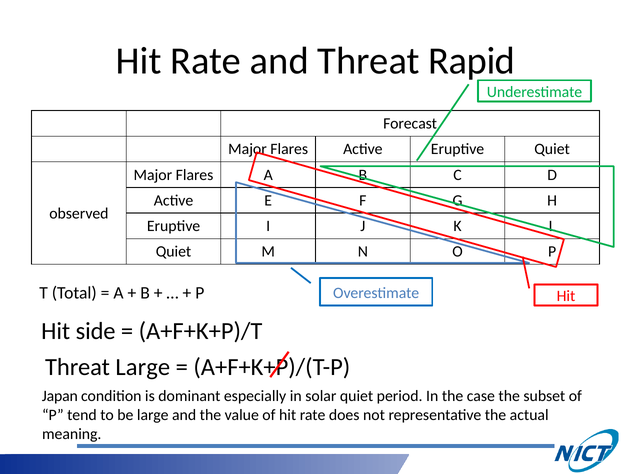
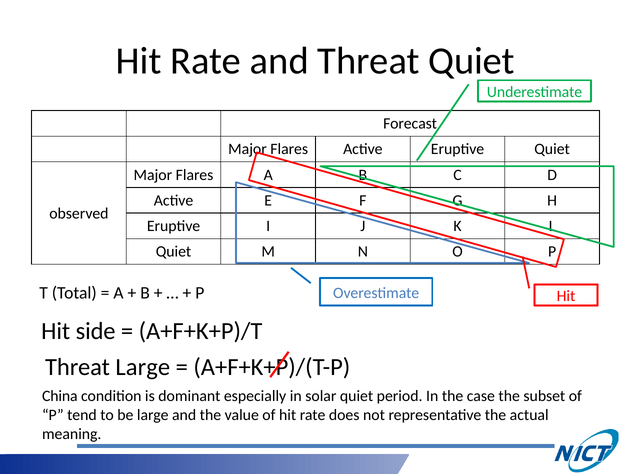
Threat Rapid: Rapid -> Quiet
Japan: Japan -> China
